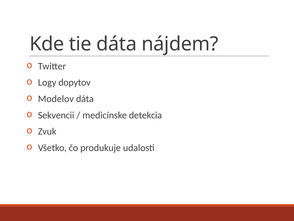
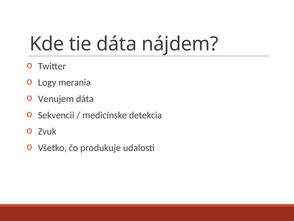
dopytov: dopytov -> merania
Modelov: Modelov -> Venujem
